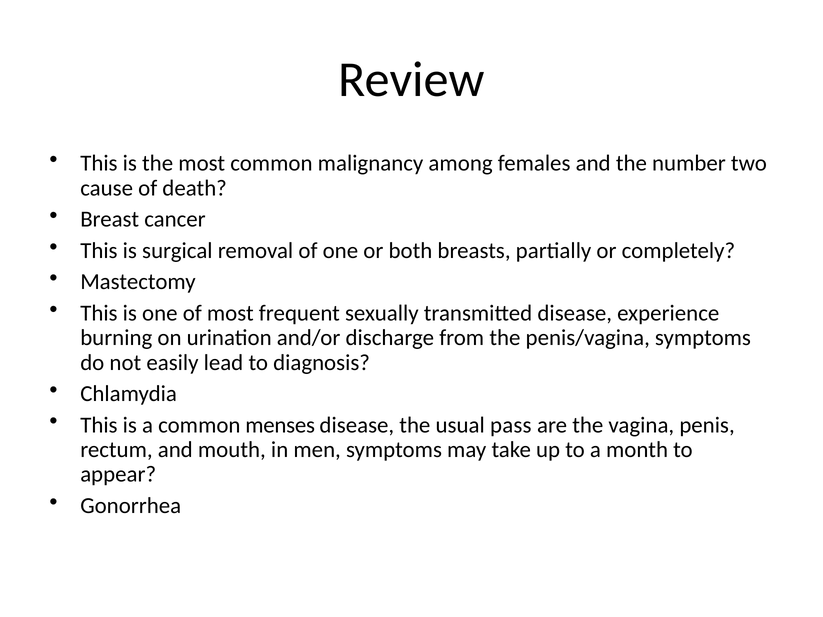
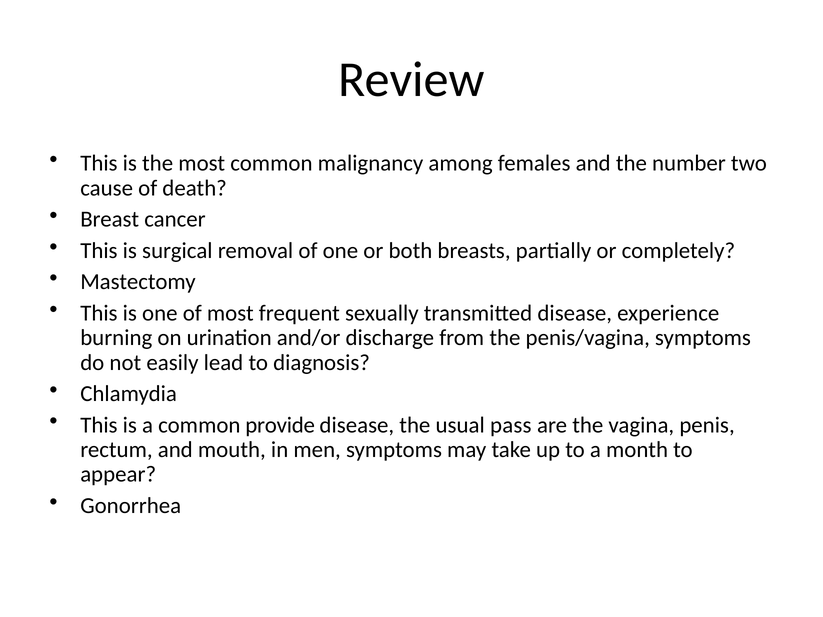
menses: menses -> provide
